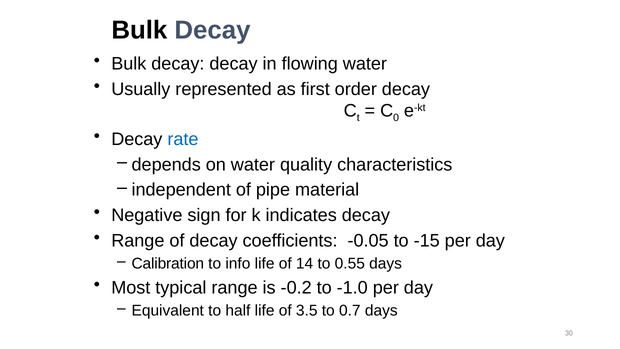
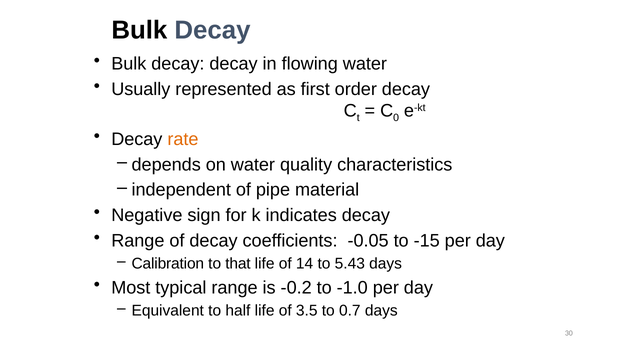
rate colour: blue -> orange
info: info -> that
0.55: 0.55 -> 5.43
